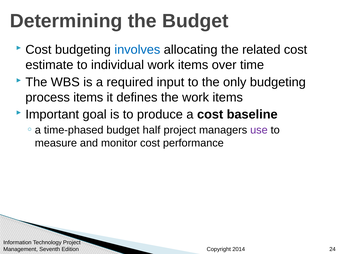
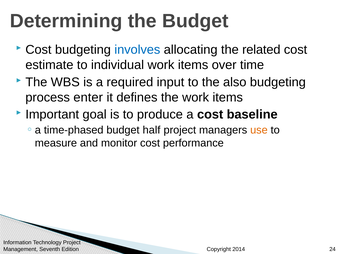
only: only -> also
process items: items -> enter
use colour: purple -> orange
